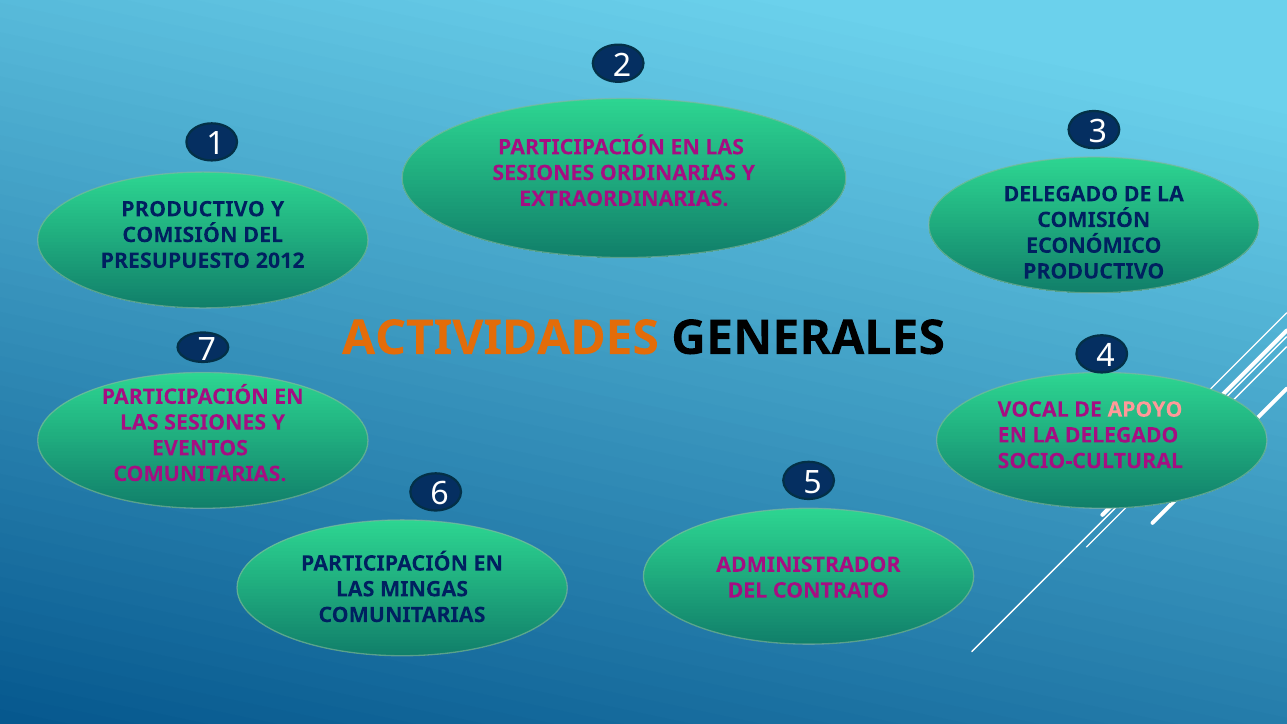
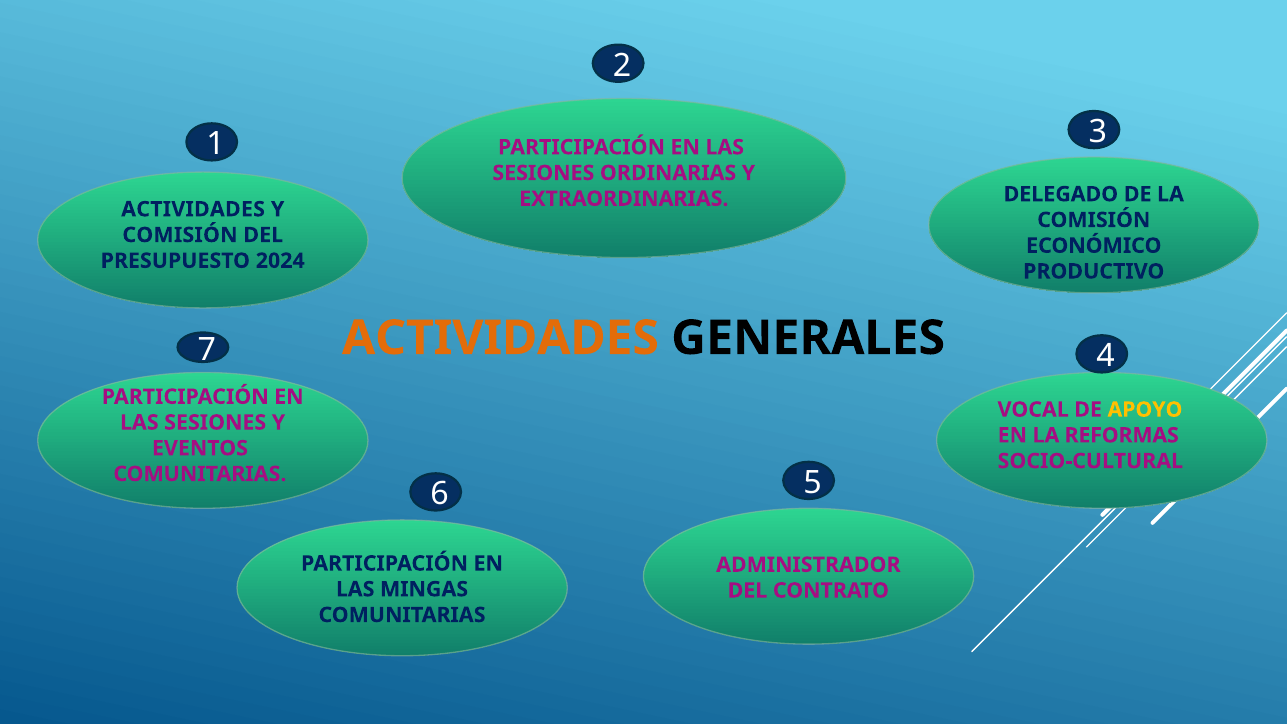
PRODUCTIVO at (193, 209): PRODUCTIVO -> ACTIVIDADES
2012: 2012 -> 2024
APOYO colour: pink -> yellow
LA DELEGADO: DELEGADO -> REFORMAS
